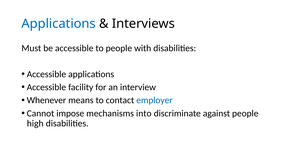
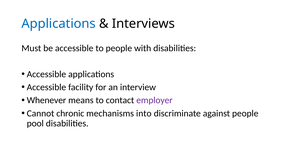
employer colour: blue -> purple
impose: impose -> chronic
high: high -> pool
